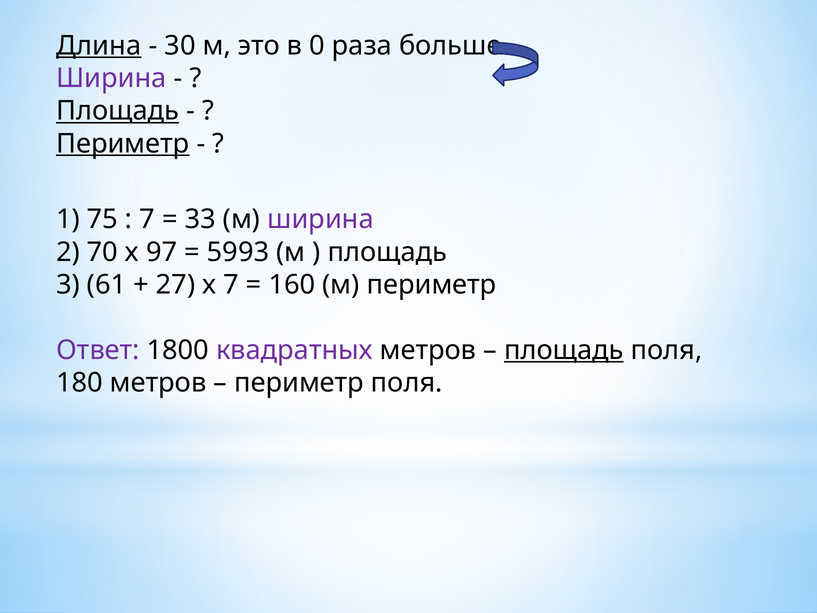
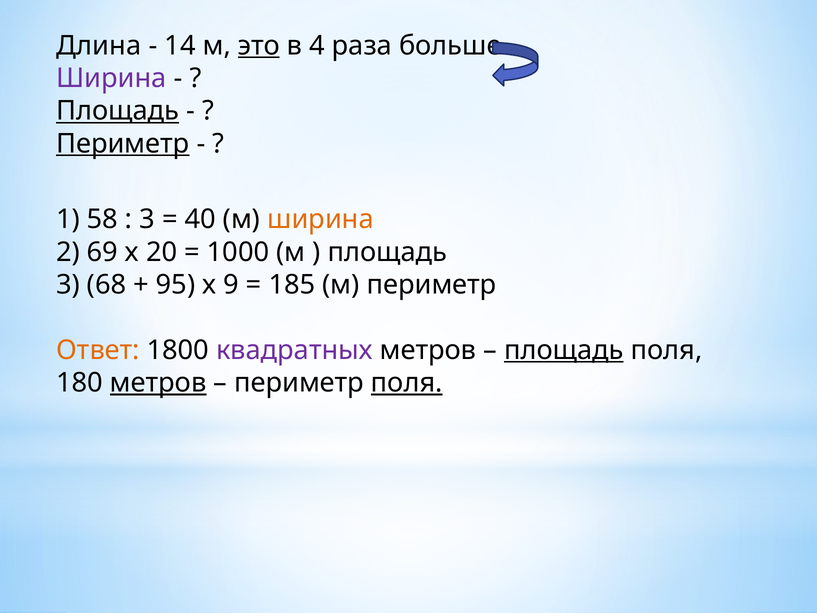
Длина underline: present -> none
30: 30 -> 14
это underline: none -> present
0: 0 -> 4
75: 75 -> 58
7 at (147, 219): 7 -> 3
33: 33 -> 40
ширина at (321, 219) colour: purple -> orange
70: 70 -> 69
97: 97 -> 20
5993: 5993 -> 1000
61: 61 -> 68
27: 27 -> 95
х 7: 7 -> 9
160: 160 -> 185
Ответ colour: purple -> orange
метров at (158, 383) underline: none -> present
поля at (407, 383) underline: none -> present
